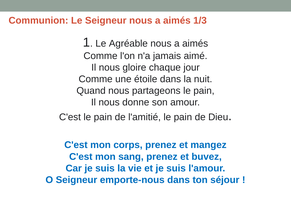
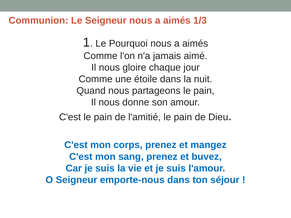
Agréable: Agréable -> Pourquoi
